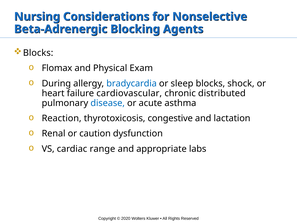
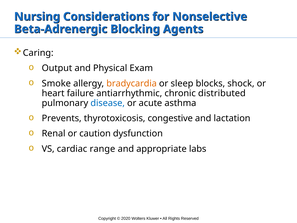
Blocks at (38, 53): Blocks -> Caring
Flomax: Flomax -> Output
During: During -> Smoke
bradycardia colour: blue -> orange
cardiovascular: cardiovascular -> antiarrhythmic
Reaction: Reaction -> Prevents
